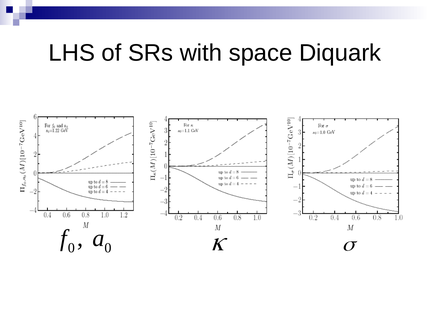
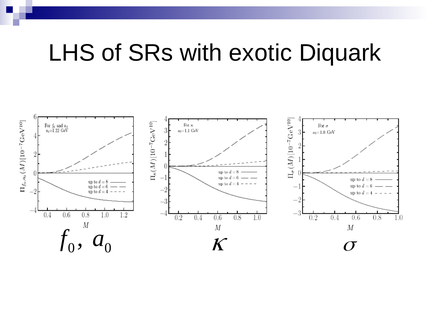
space: space -> exotic
